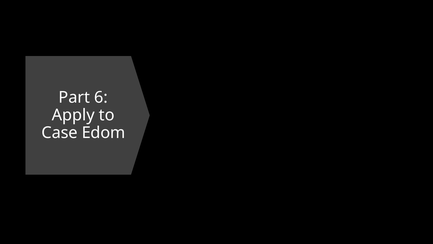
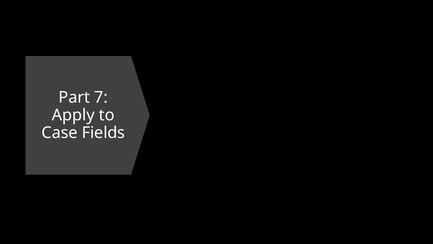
6: 6 -> 7
Edom: Edom -> Fields
